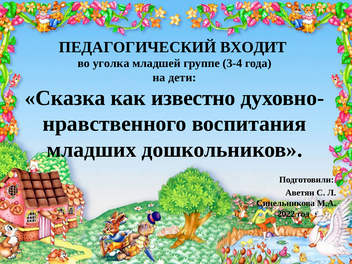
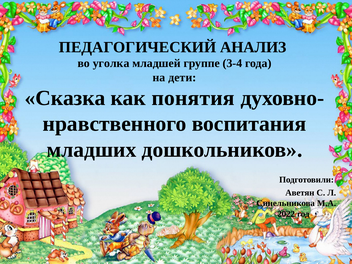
ВХОДИТ: ВХОДИТ -> АНАЛИЗ
известно: известно -> понятия
